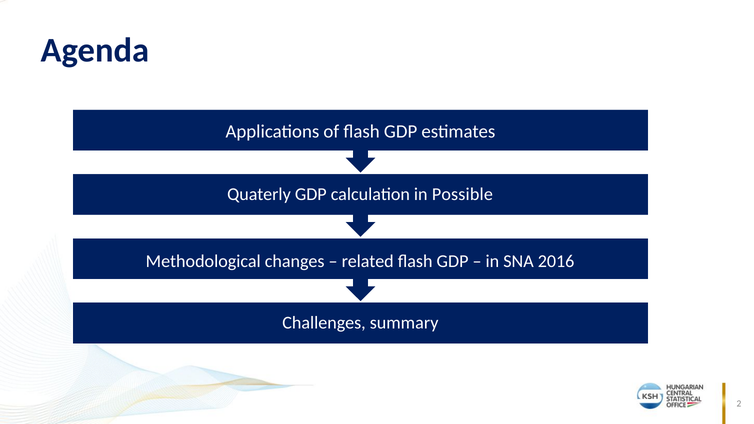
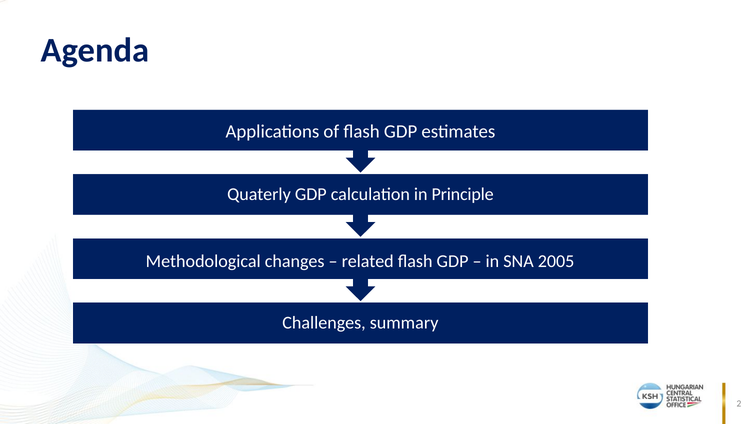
Possible: Possible -> Principle
2016: 2016 -> 2005
